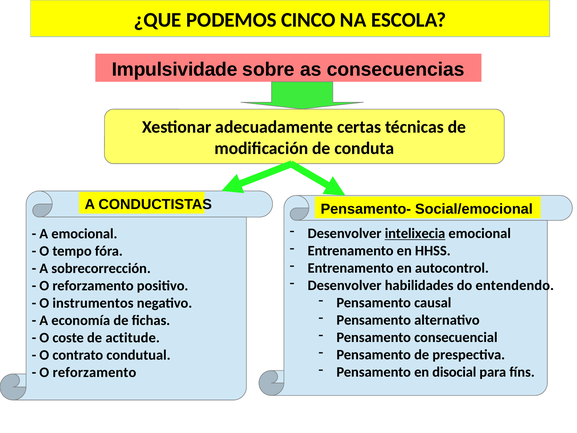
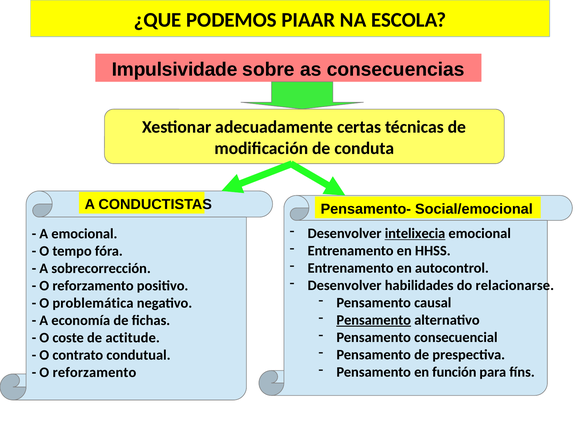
CINCO: CINCO -> PIAAR
entendendo: entendendo -> relacionarse
instrumentos: instrumentos -> problemática
Pensamento at (374, 320) underline: none -> present
disocial: disocial -> función
